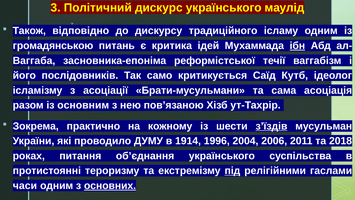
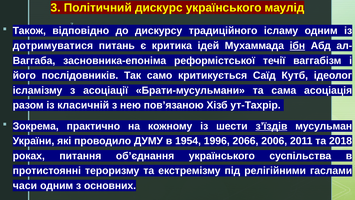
громадянською: громадянською -> дотримуватися
основним: основним -> класичній
1914: 1914 -> 1954
2004: 2004 -> 2066
під underline: present -> none
основних underline: present -> none
